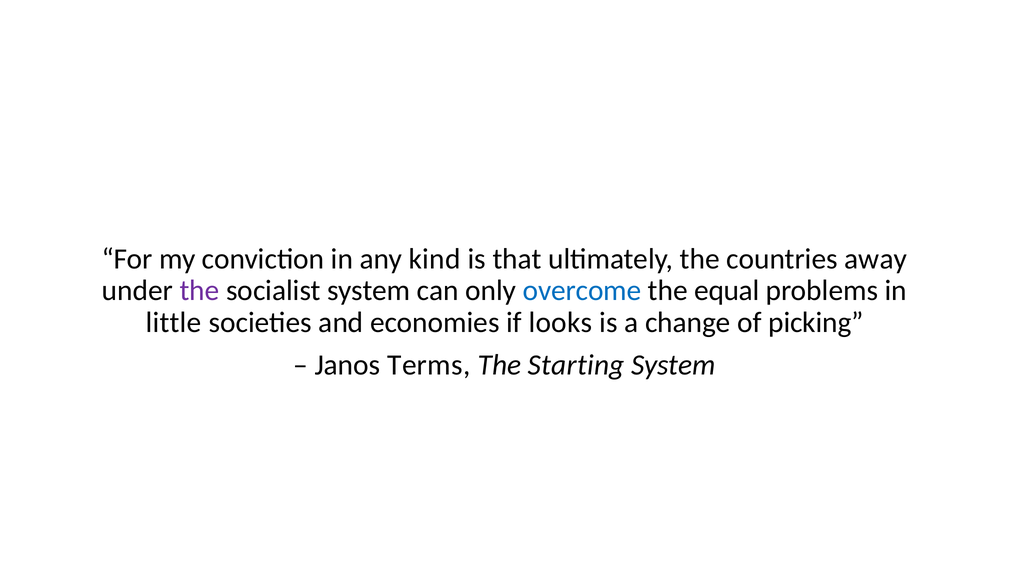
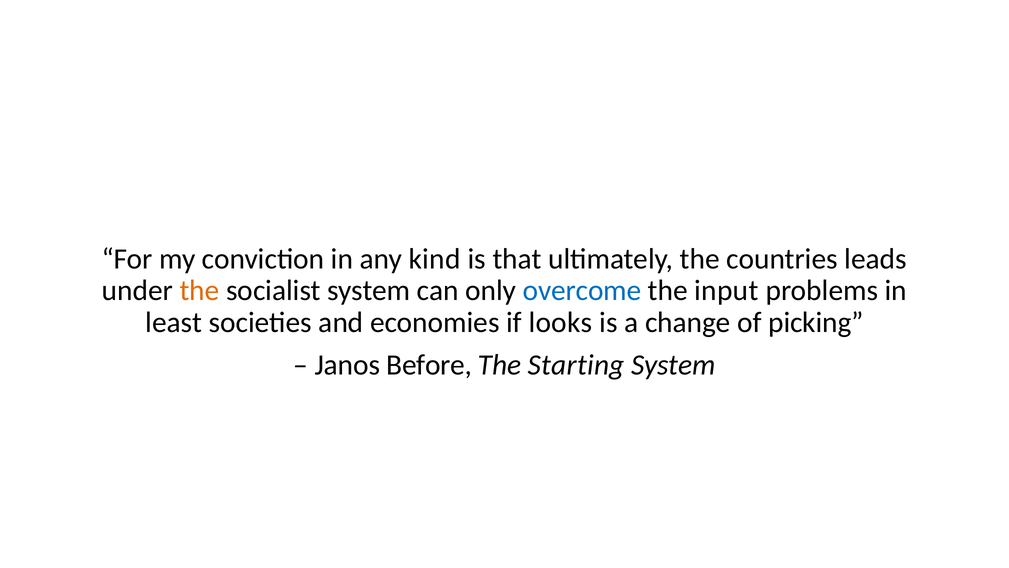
away: away -> leads
the at (199, 291) colour: purple -> orange
equal: equal -> input
little: little -> least
Terms: Terms -> Before
